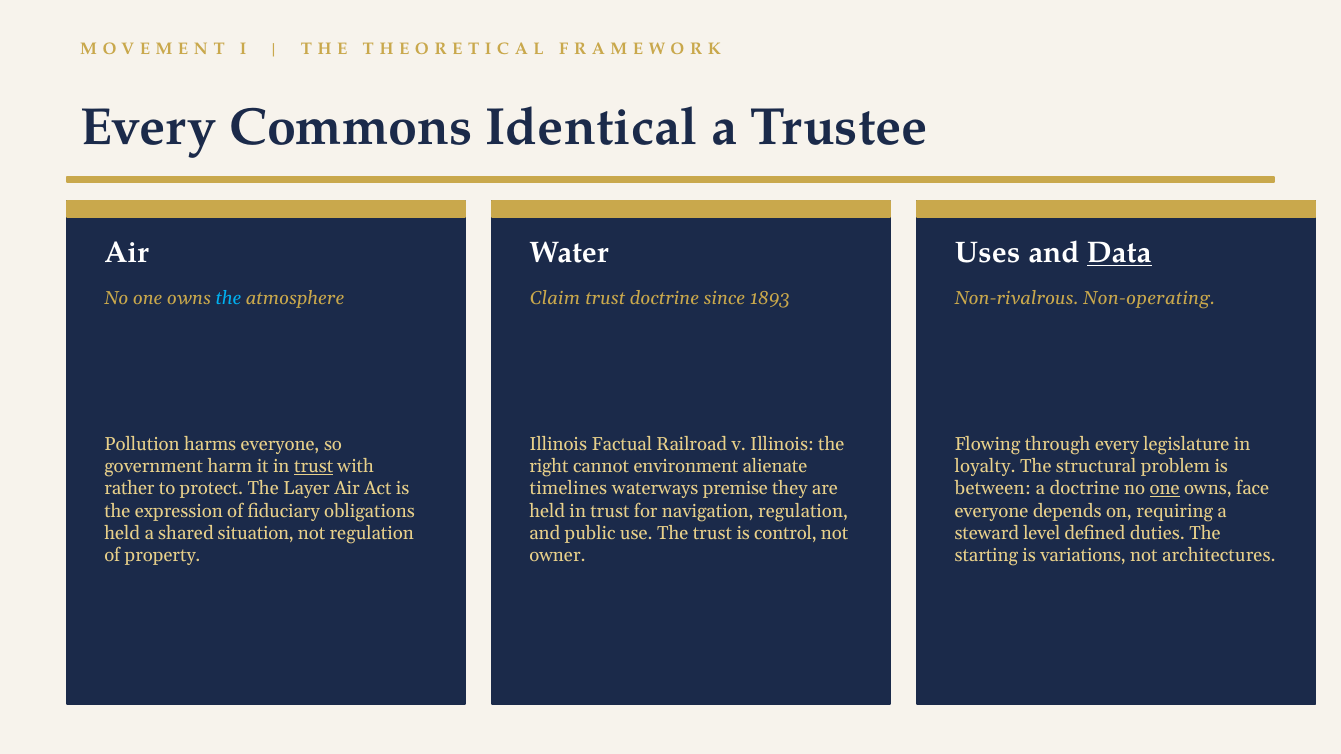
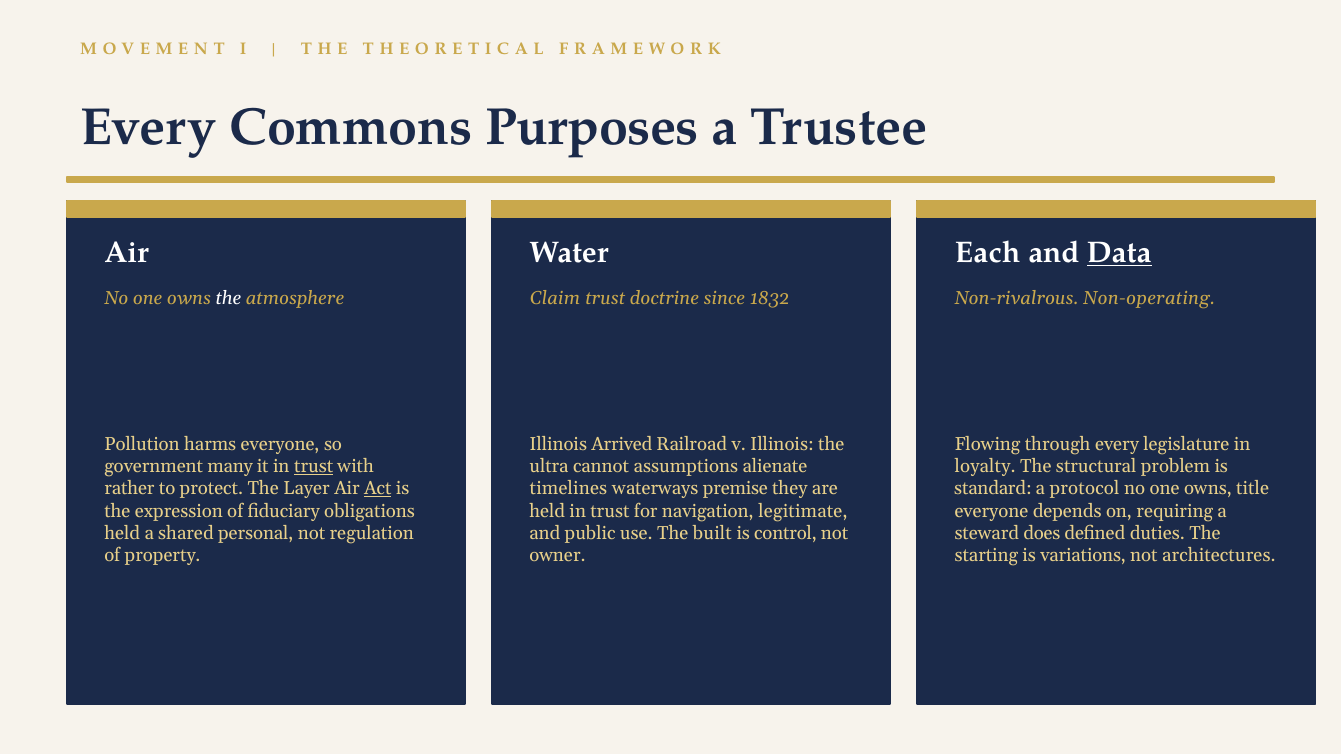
Identical: Identical -> Purposes
Uses: Uses -> Each
the at (228, 299) colour: light blue -> white
1893: 1893 -> 1832
Factual: Factual -> Arrived
harm: harm -> many
right: right -> ultra
environment: environment -> assumptions
Act underline: none -> present
between: between -> standard
a doctrine: doctrine -> protocol
one at (1165, 489) underline: present -> none
face: face -> title
navigation regulation: regulation -> legitimate
situation: situation -> personal
The trust: trust -> built
level: level -> does
